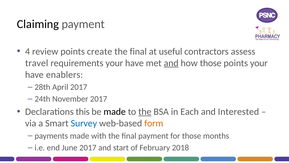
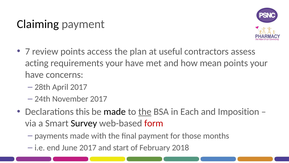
4: 4 -> 7
create: create -> access
final at (138, 51): final -> plan
travel: travel -> acting
and at (171, 63) underline: present -> none
how those: those -> mean
enablers: enablers -> concerns
Interested: Interested -> Imposition
Survey colour: blue -> black
form colour: orange -> red
